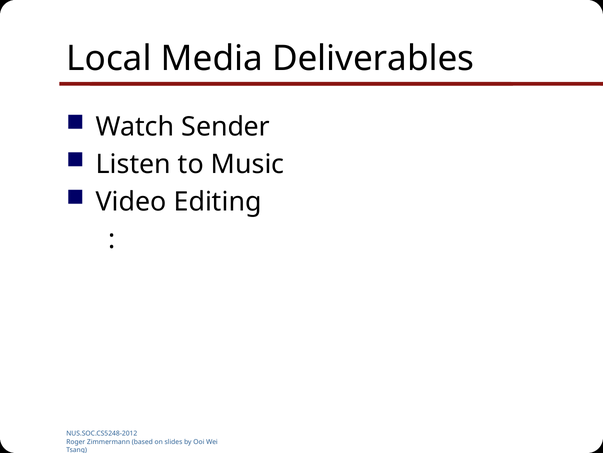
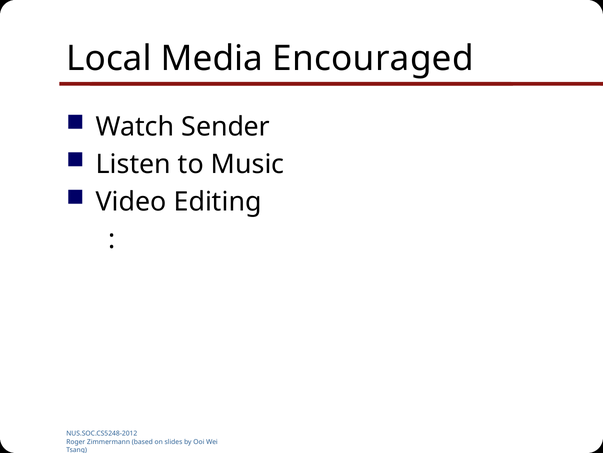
Deliverables: Deliverables -> Encouraged
